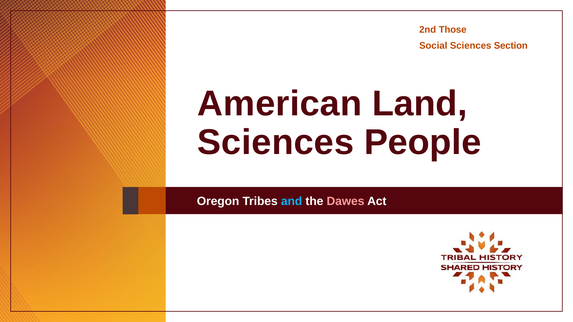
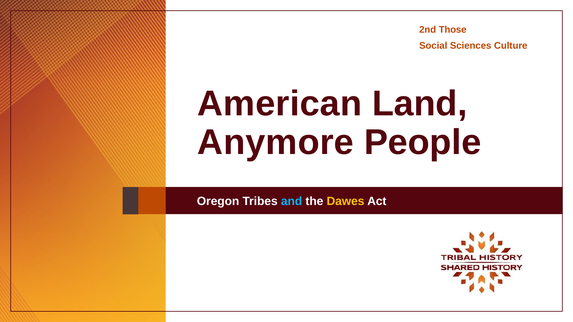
Section: Section -> Culture
Sciences at (276, 142): Sciences -> Anymore
Dawes colour: pink -> yellow
